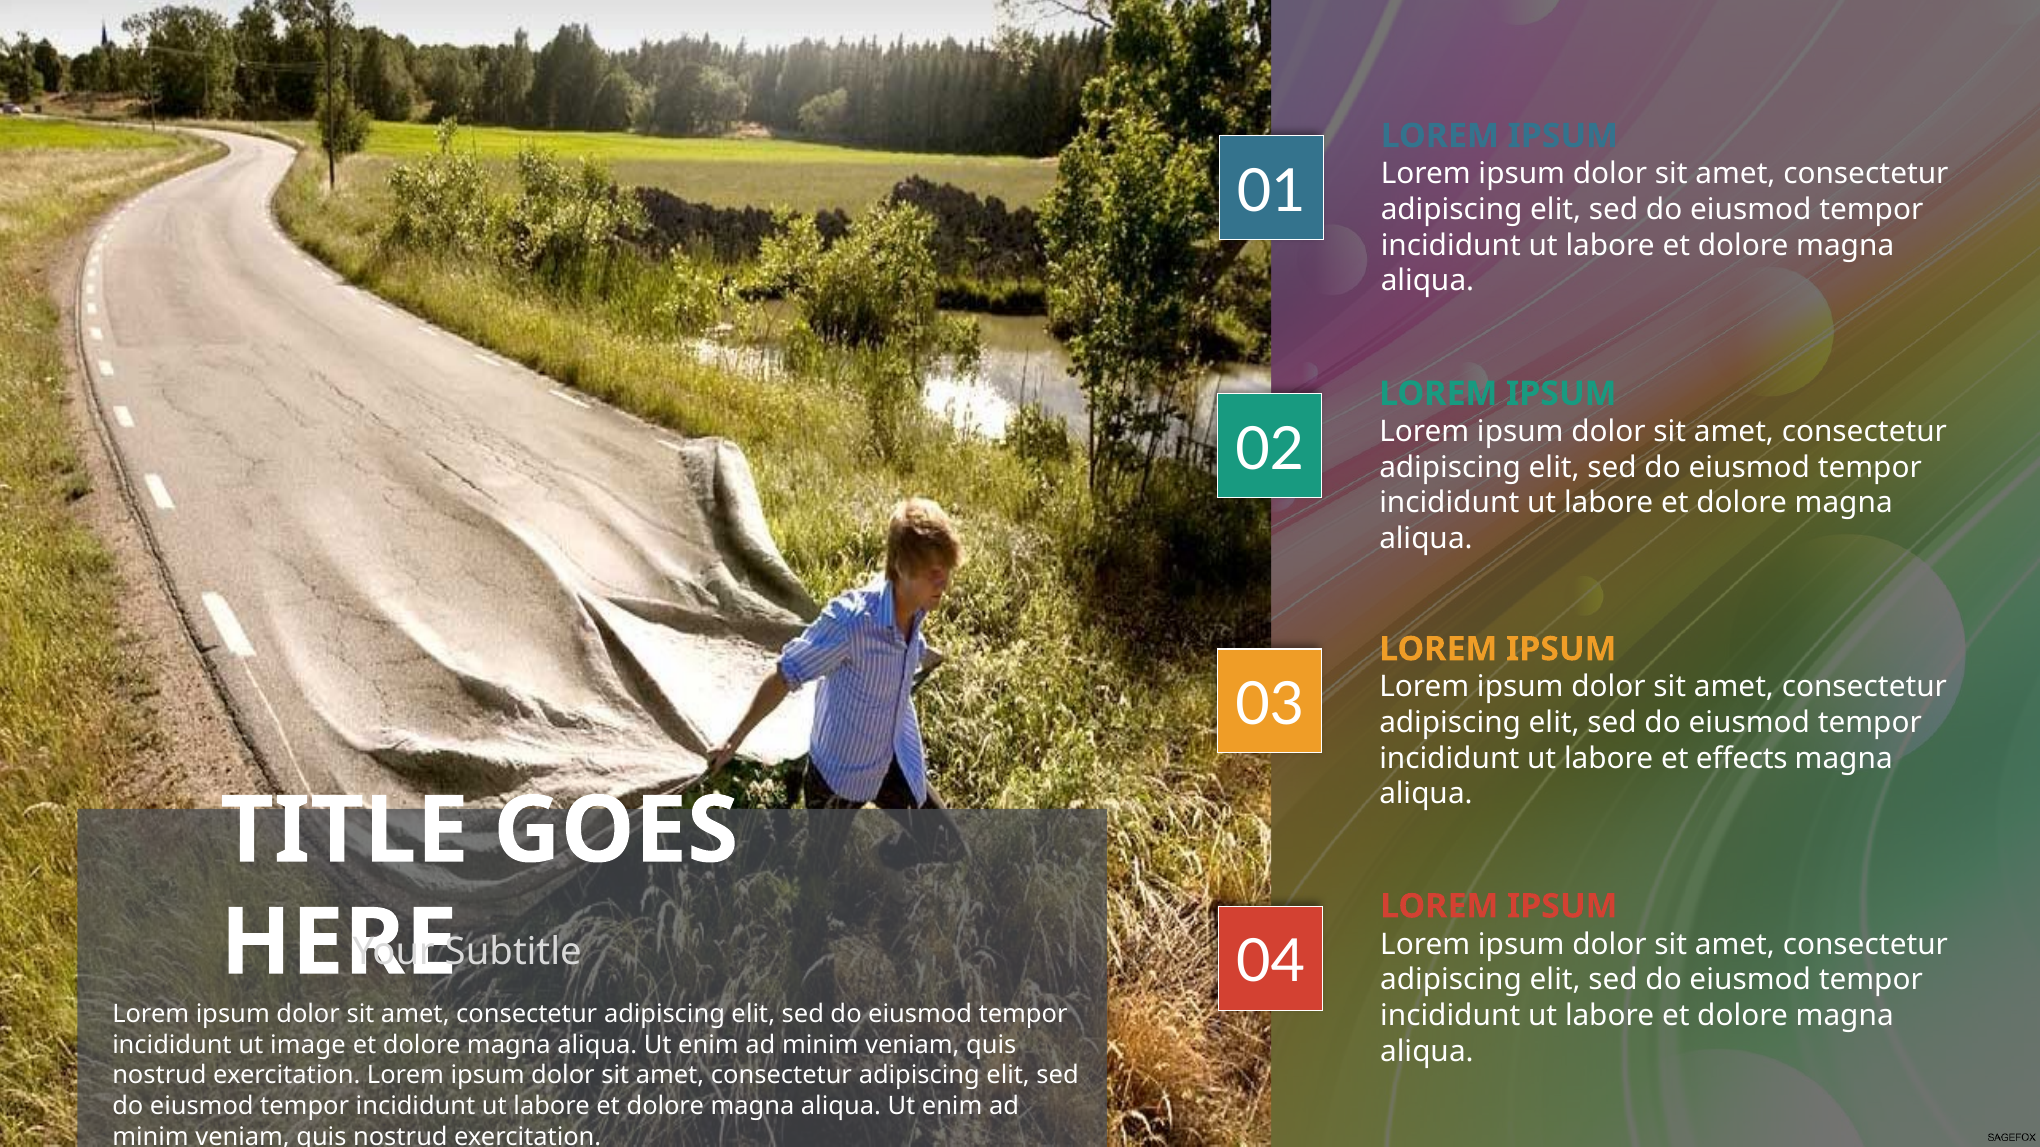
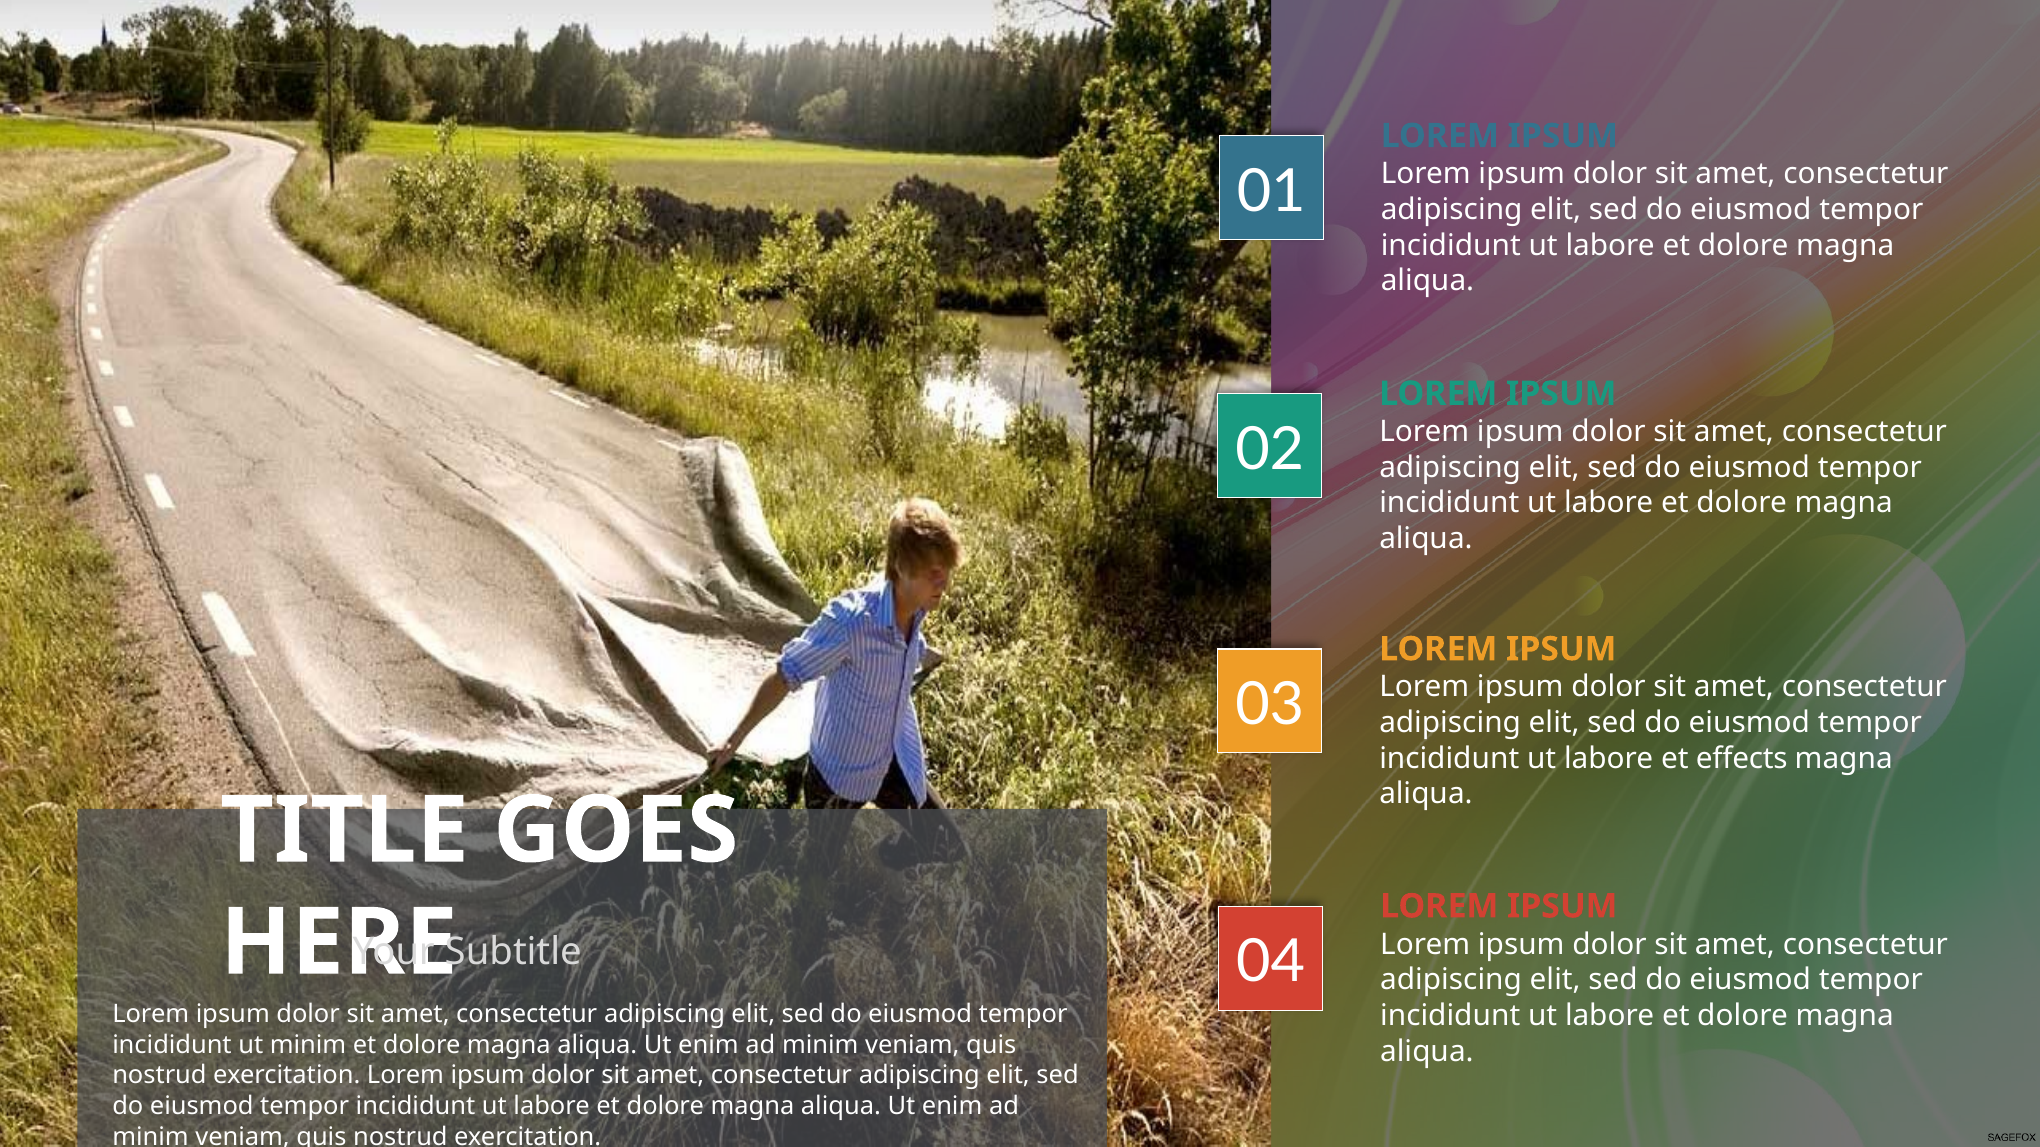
ut image: image -> minim
